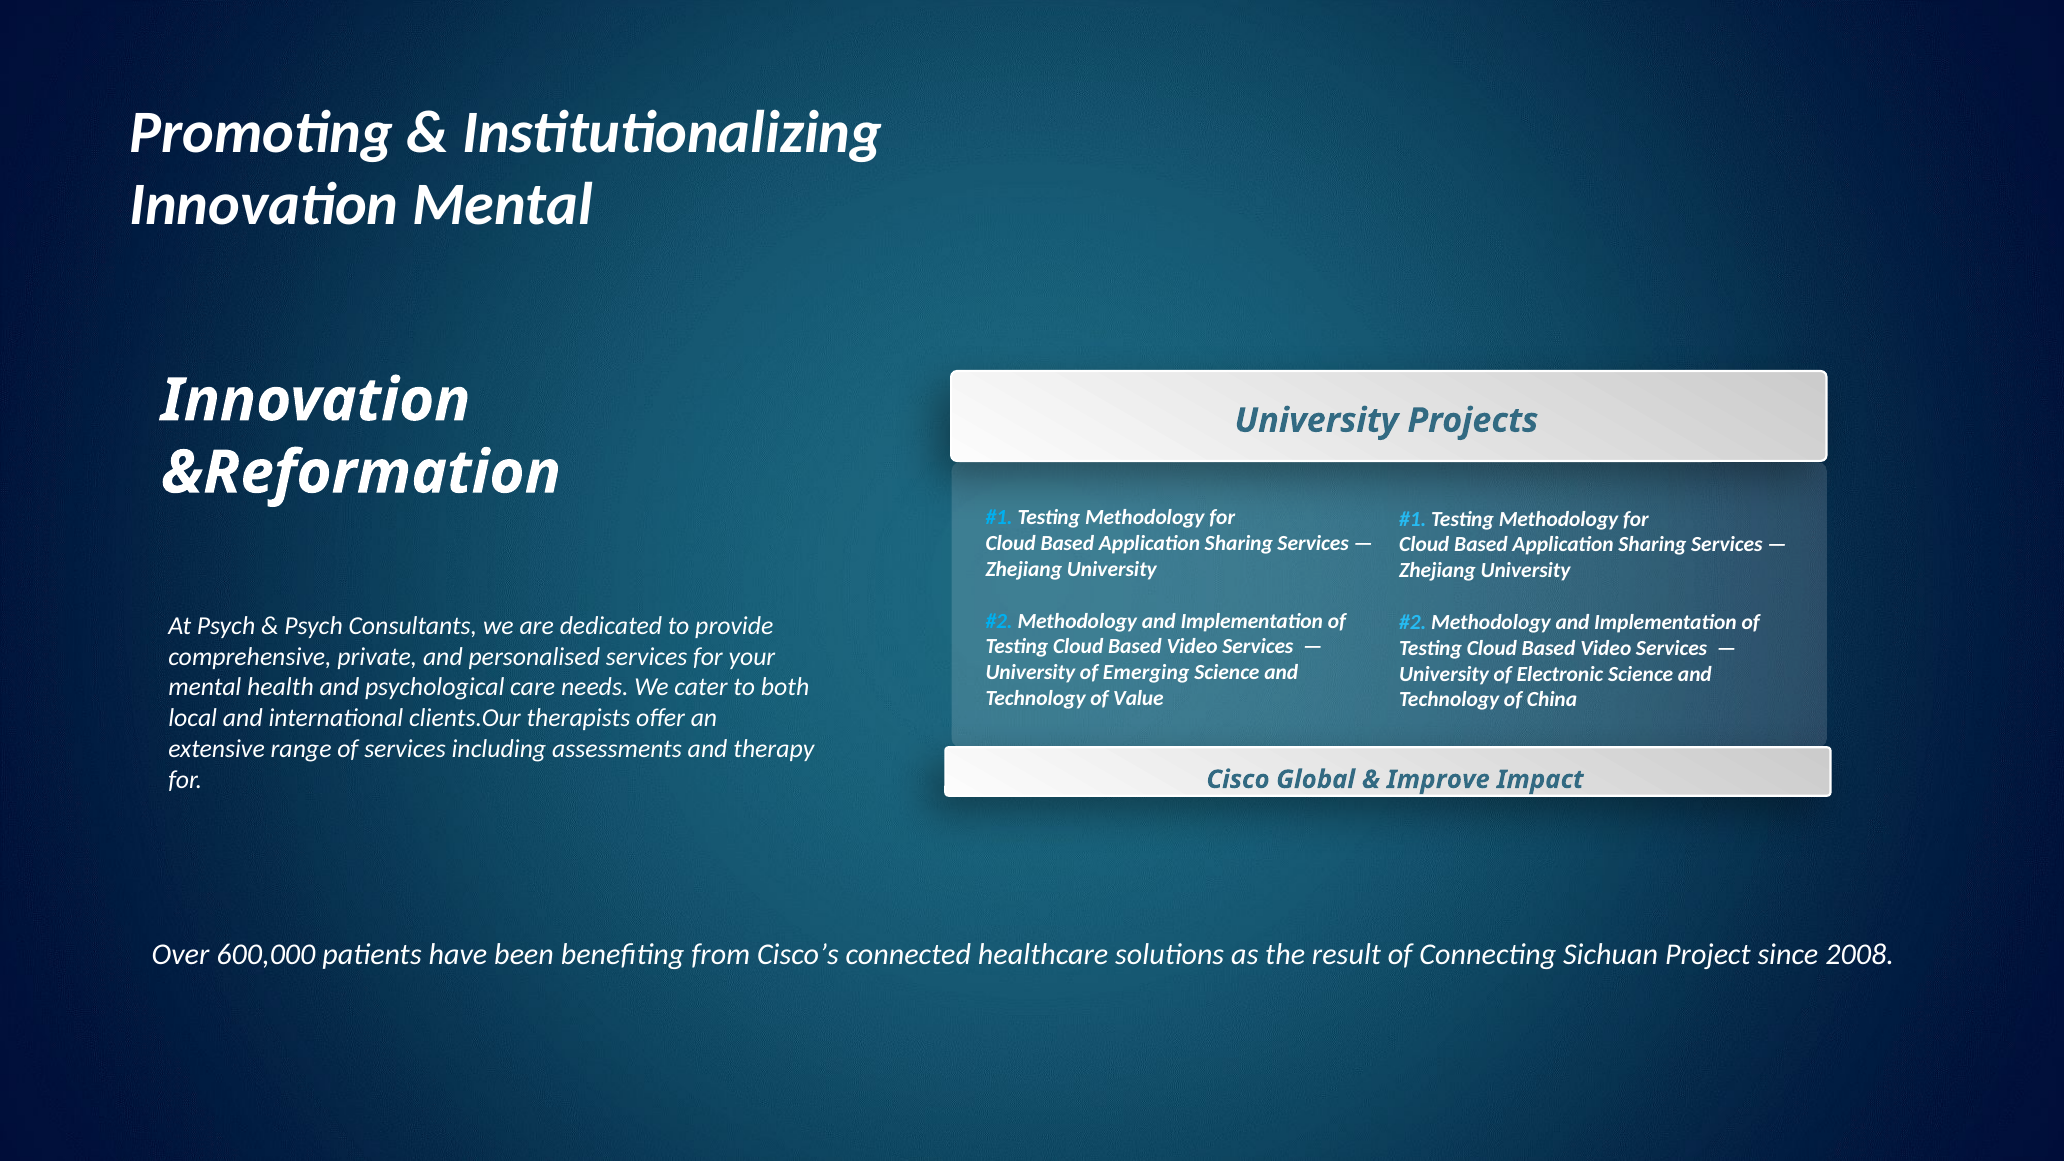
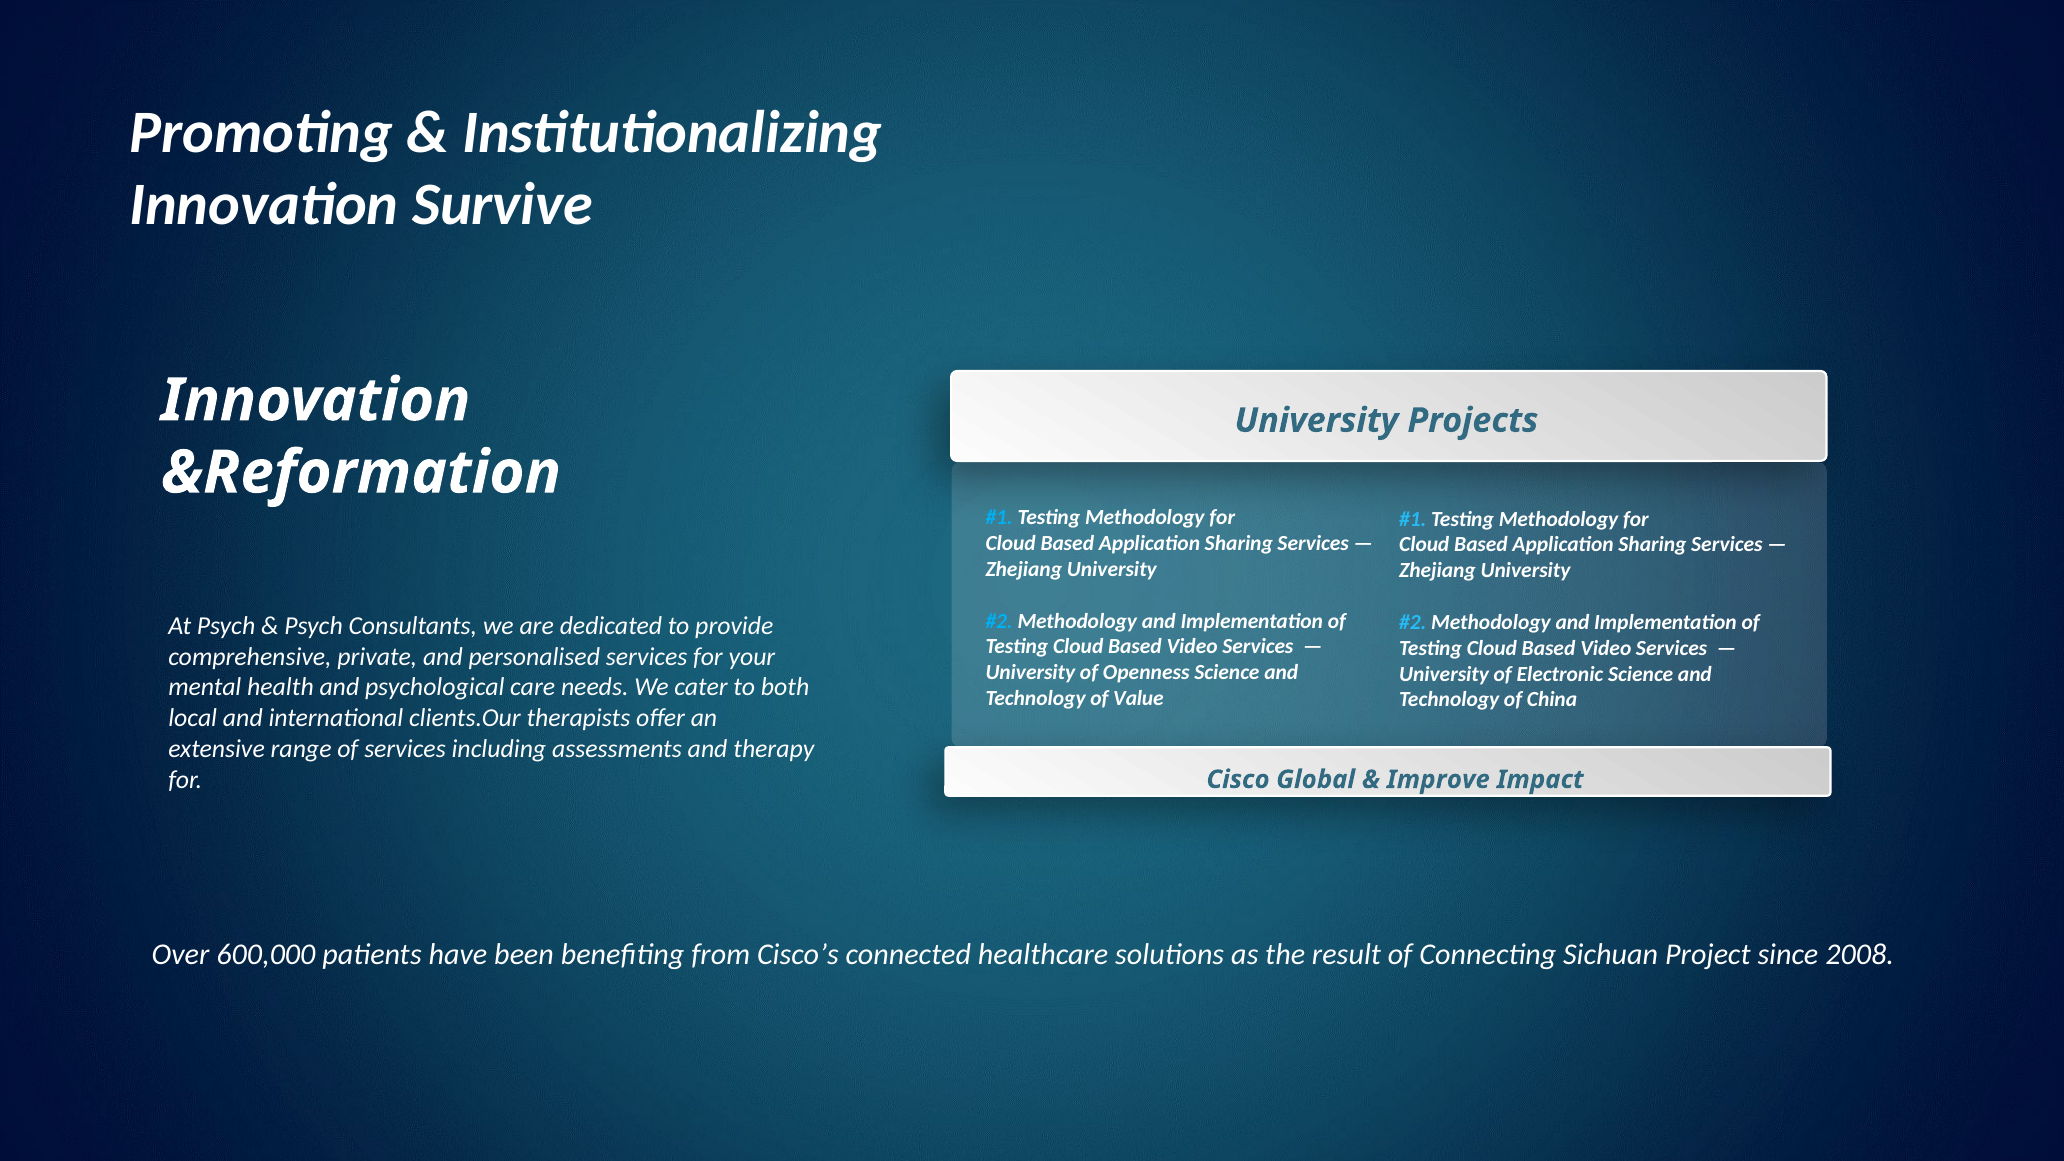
Innovation Mental: Mental -> Survive
Emerging: Emerging -> Openness
